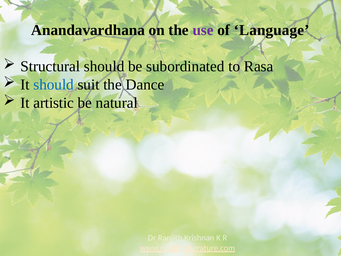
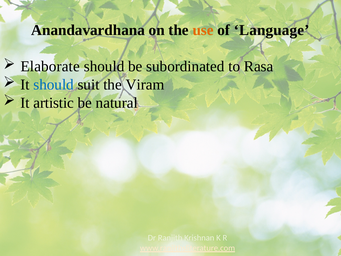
use colour: purple -> orange
Structural: Structural -> Elaborate
Dance: Dance -> Viram
